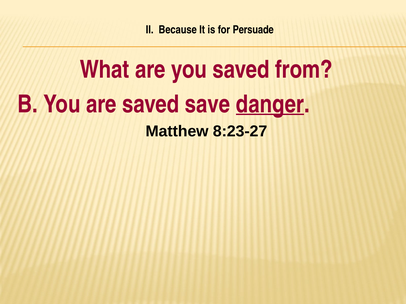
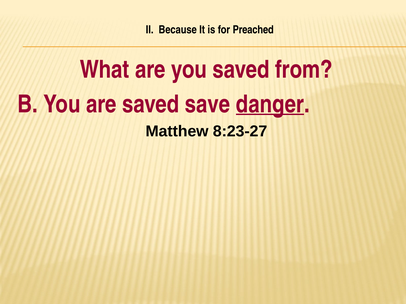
Persuade: Persuade -> Preached
